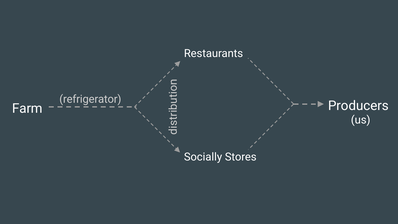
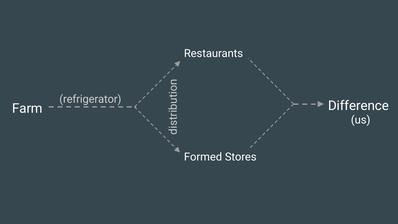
Producers: Producers -> Difference
Socially: Socially -> Formed
